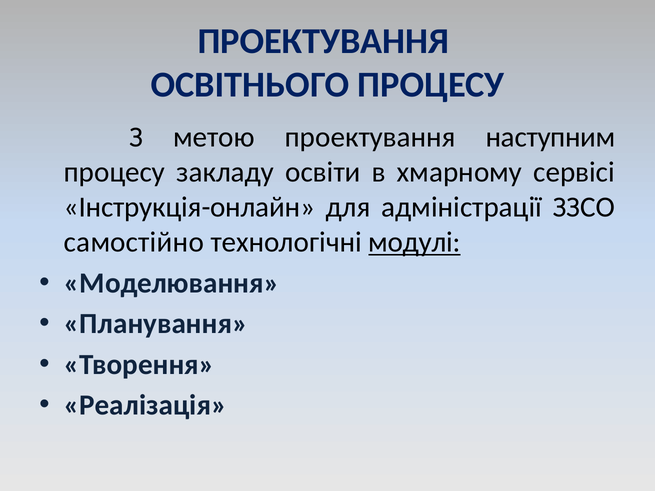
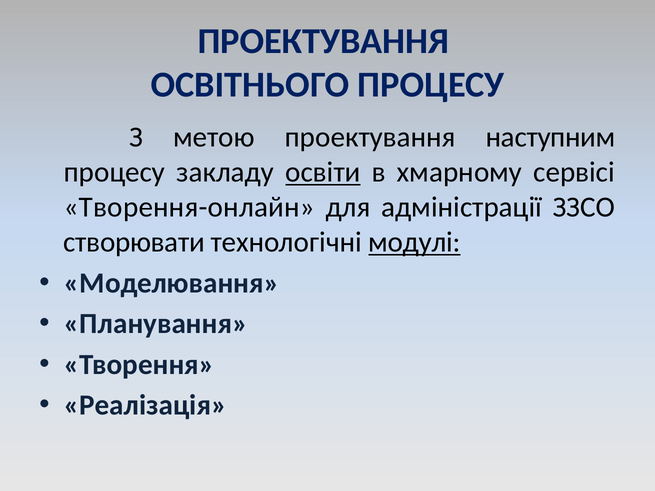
освіти underline: none -> present
Інструкція-онлайн: Інструкція-онлайн -> Творення-онлайн
самостійно: самостійно -> створювати
